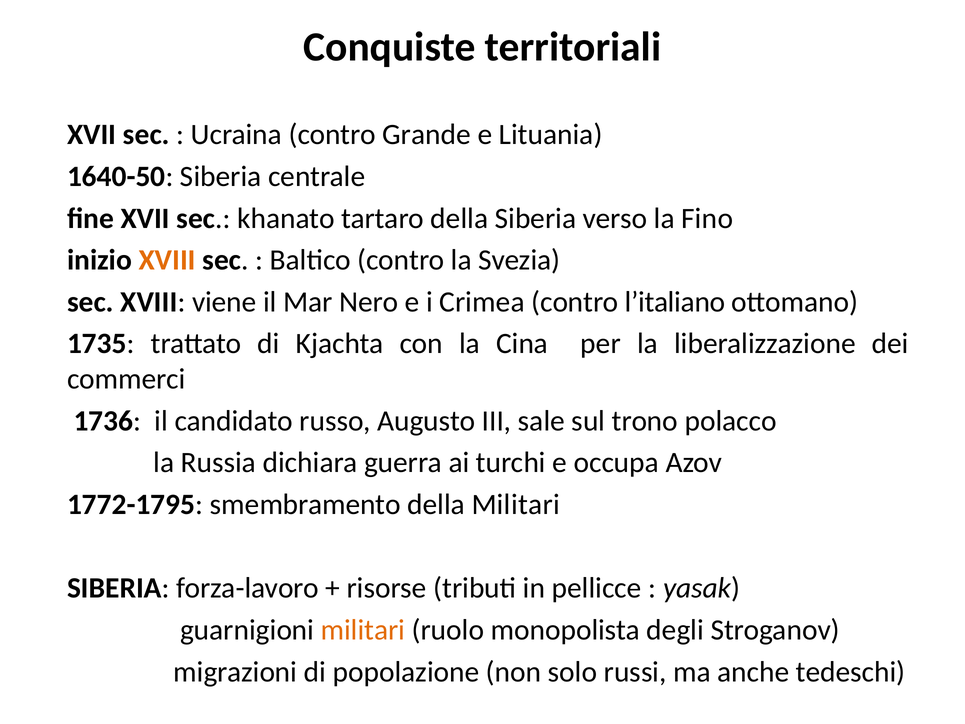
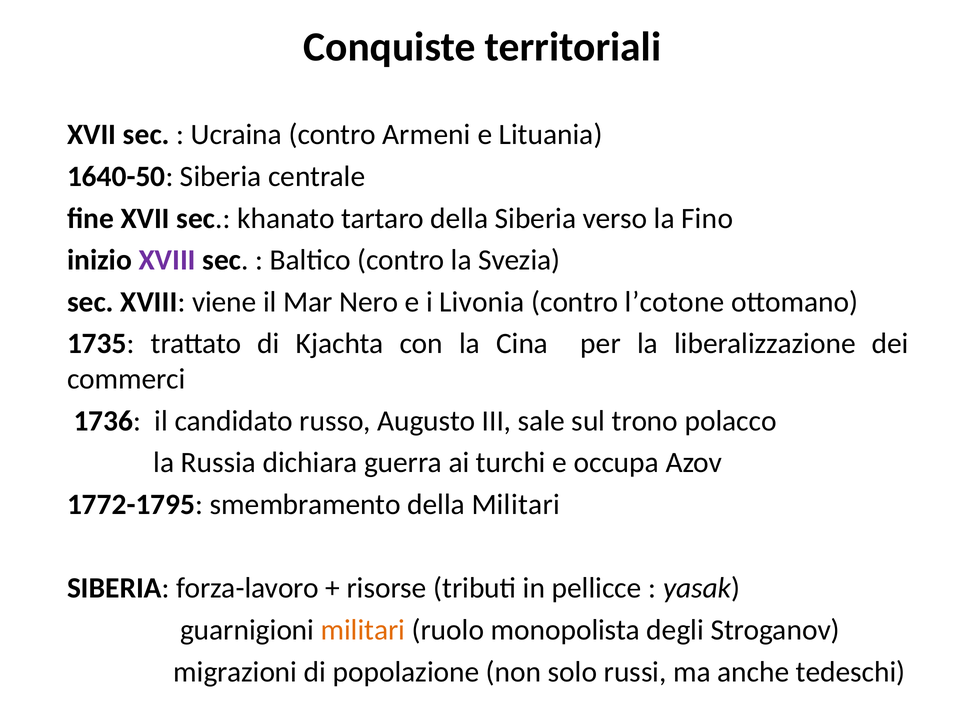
Grande: Grande -> Armeni
XVIII at (167, 260) colour: orange -> purple
Crimea: Crimea -> Livonia
l’italiano: l’italiano -> l’cotone
